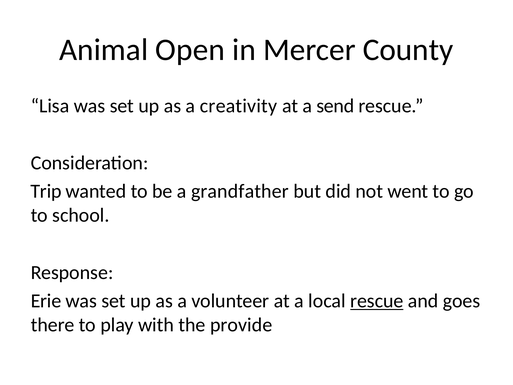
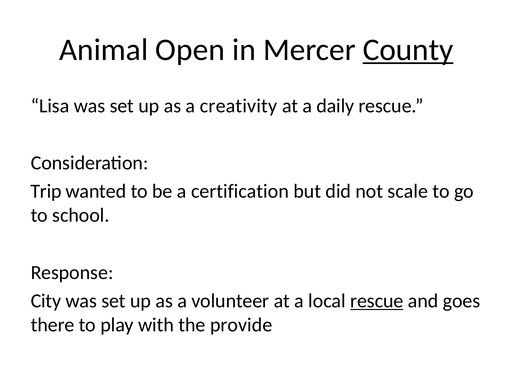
County underline: none -> present
send: send -> daily
grandfather: grandfather -> certification
went: went -> scale
Erie: Erie -> City
